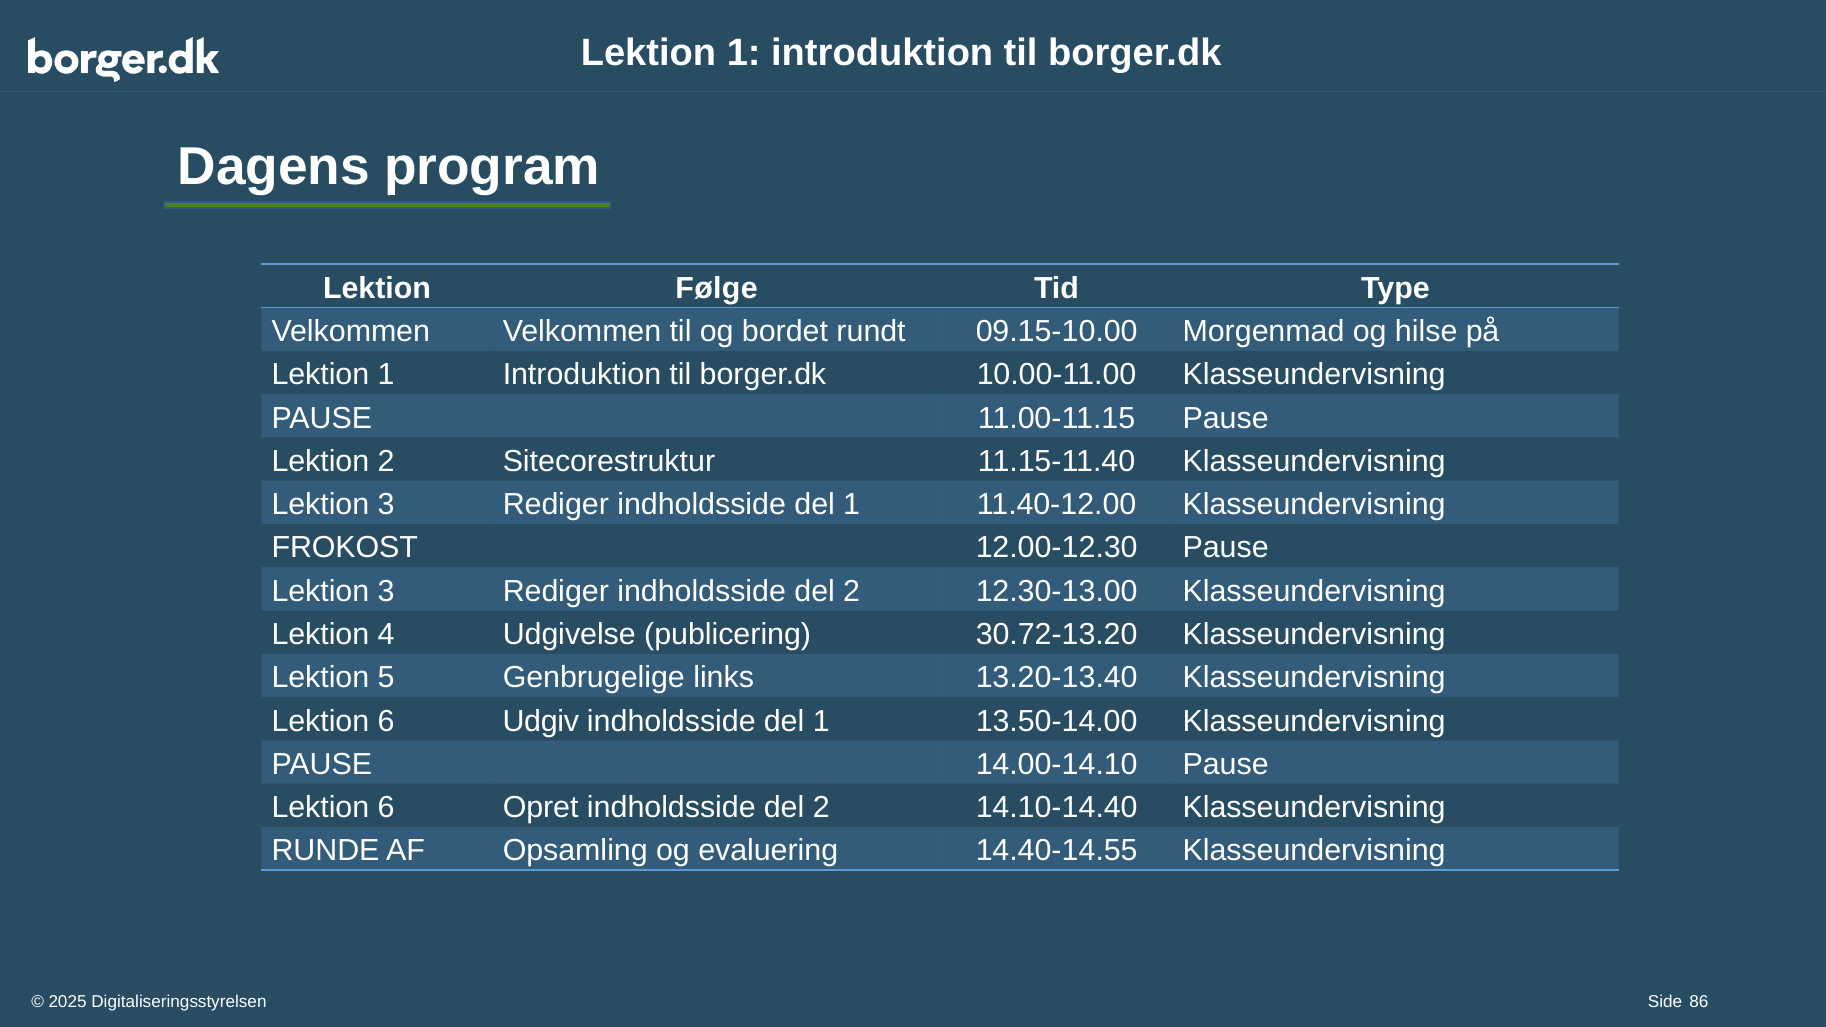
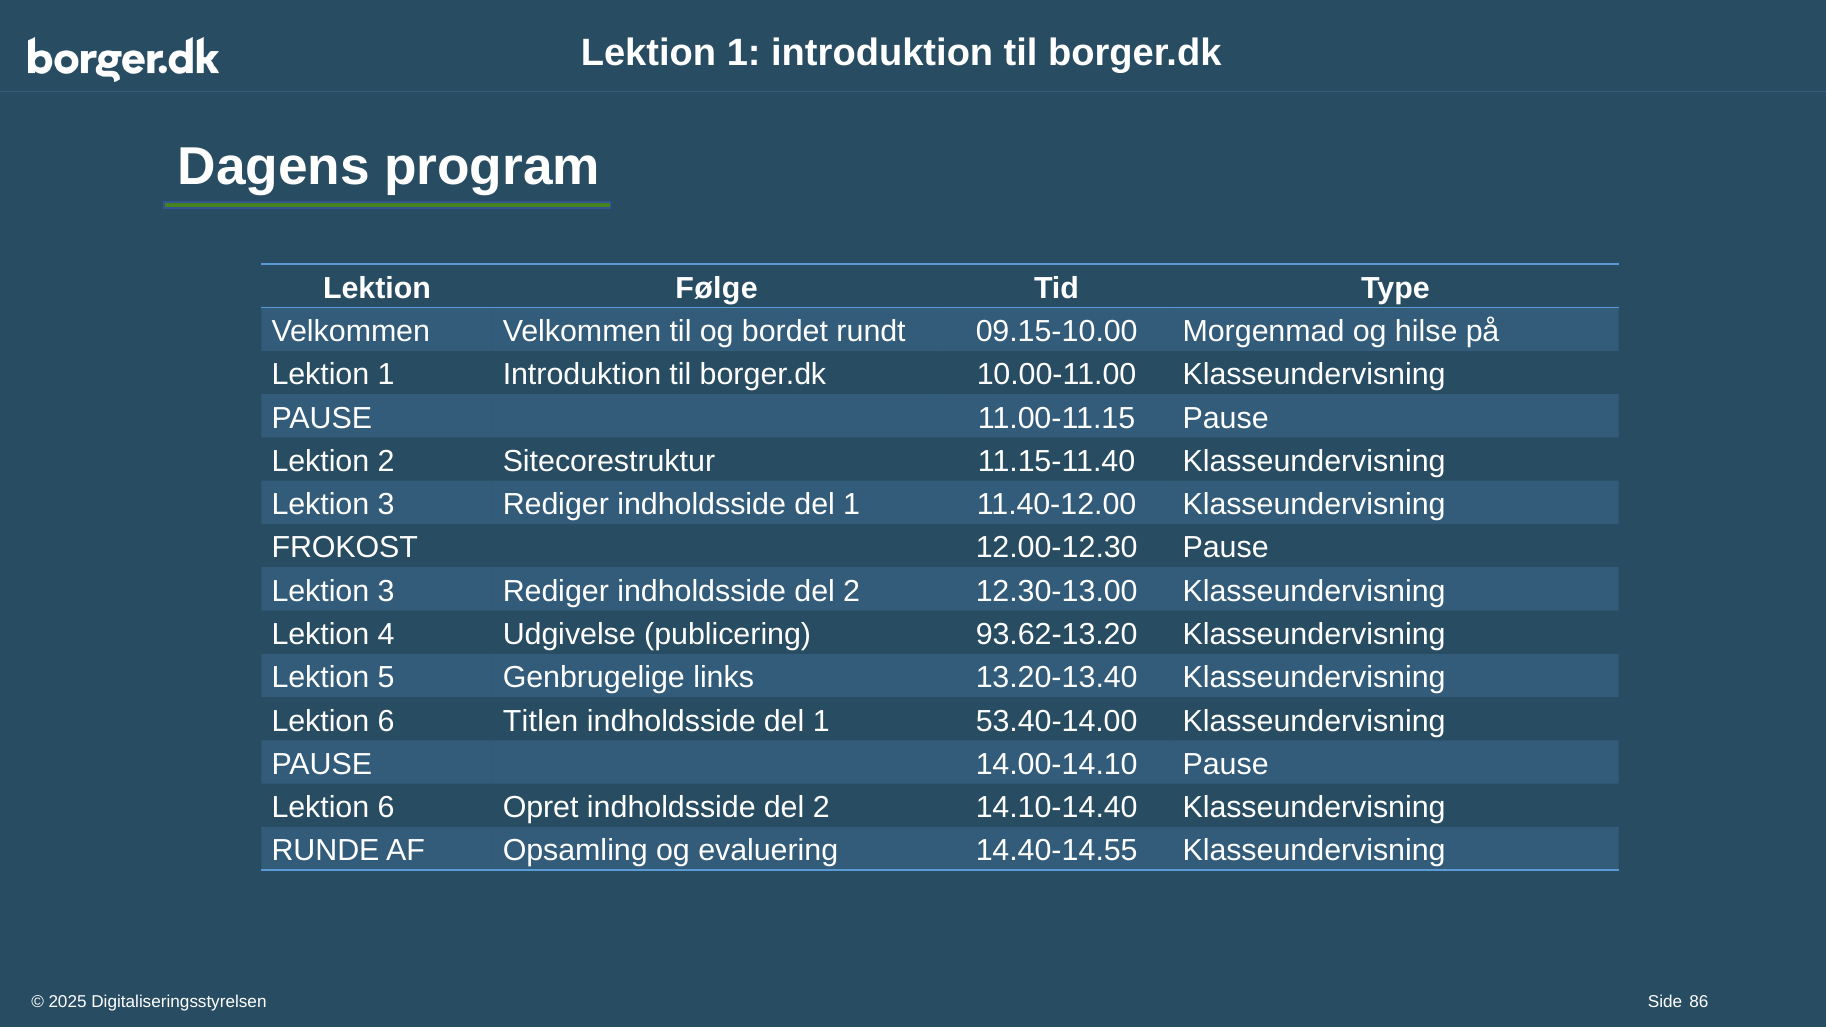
30.72-13.20: 30.72-13.20 -> 93.62-13.20
Udgiv: Udgiv -> Titlen
13.50-14.00: 13.50-14.00 -> 53.40-14.00
